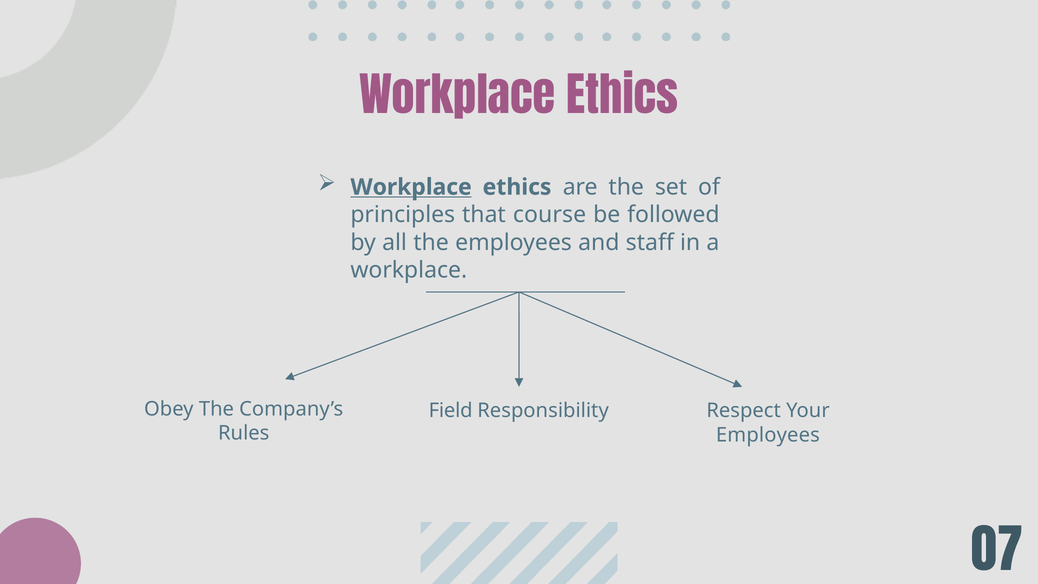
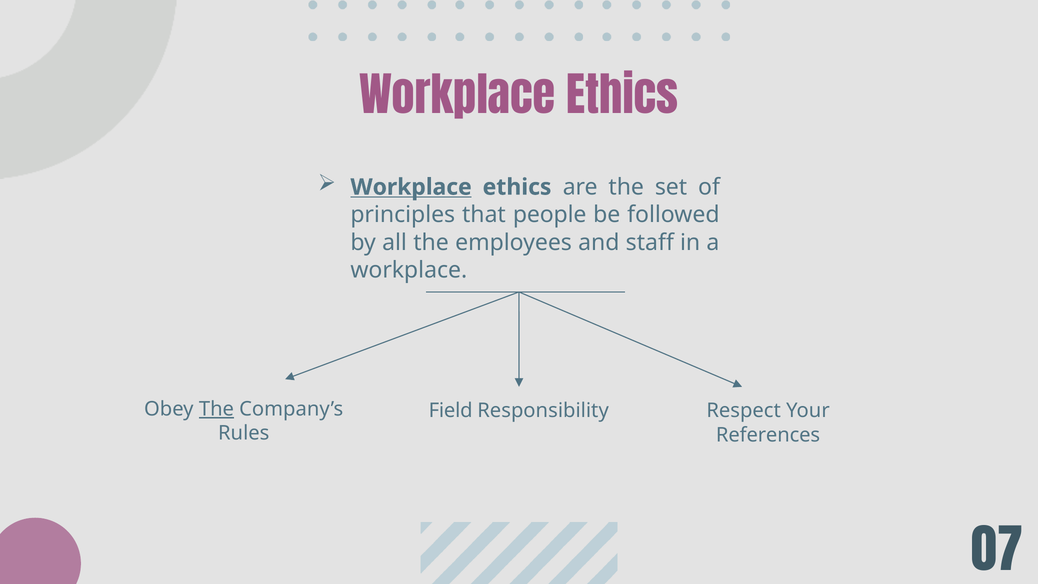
course: course -> people
The at (216, 409) underline: none -> present
Employees at (768, 435): Employees -> References
